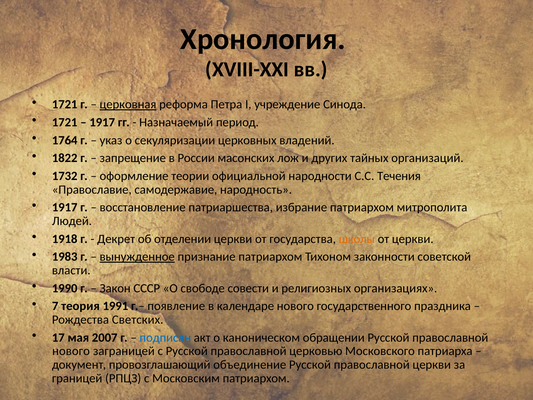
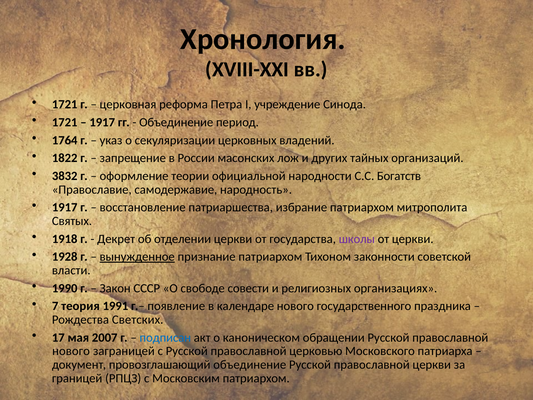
церковная underline: present -> none
Назначаемый at (176, 122): Назначаемый -> Объединение
1732: 1732 -> 3832
Течения: Течения -> Богатств
Людей: Людей -> Святых
школы colour: orange -> purple
1983: 1983 -> 1928
